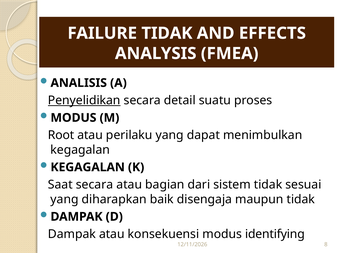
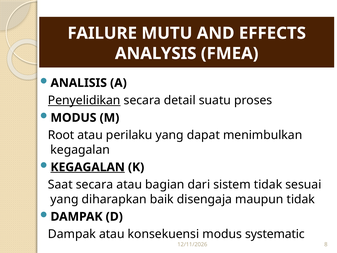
FAILURE TIDAK: TIDAK -> MUTU
KEGAGALAN at (88, 167) underline: none -> present
identifying: identifying -> systematic
